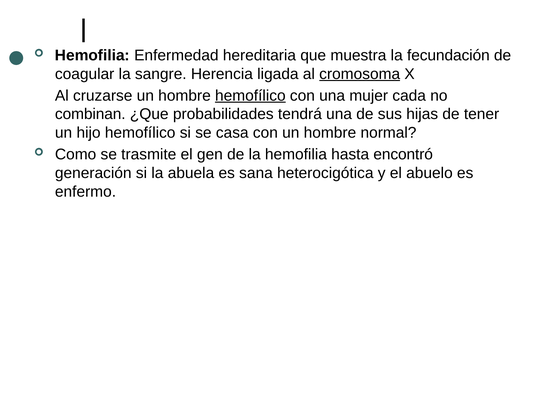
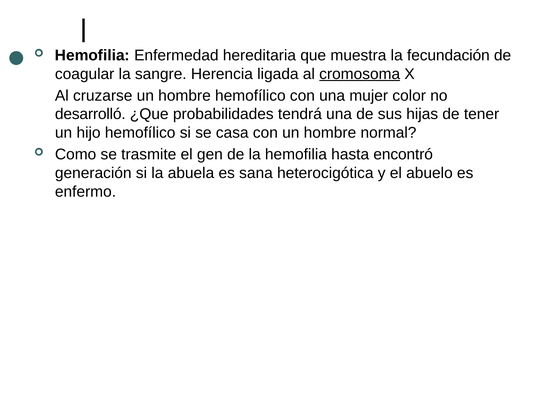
hemofílico at (250, 96) underline: present -> none
cada: cada -> color
combinan: combinan -> desarrolló
